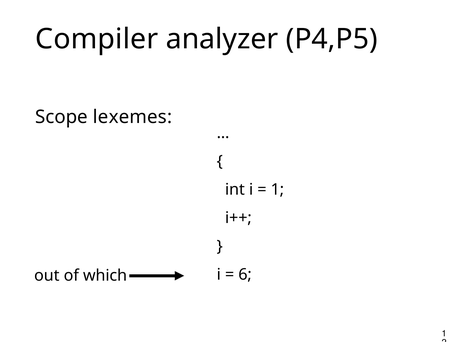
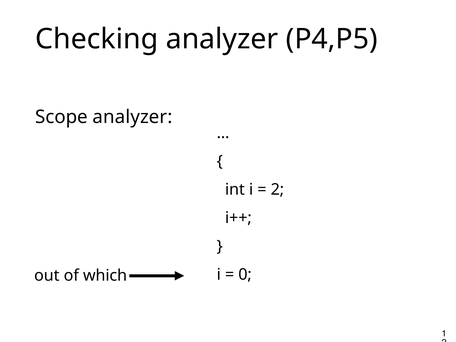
Compiler: Compiler -> Checking
Scope lexemes: lexemes -> analyzer
1 at (277, 190): 1 -> 2
6: 6 -> 0
